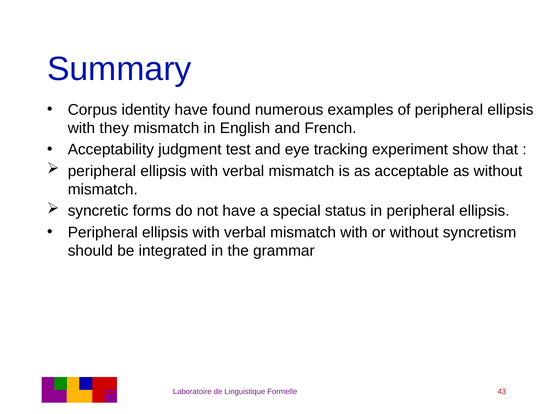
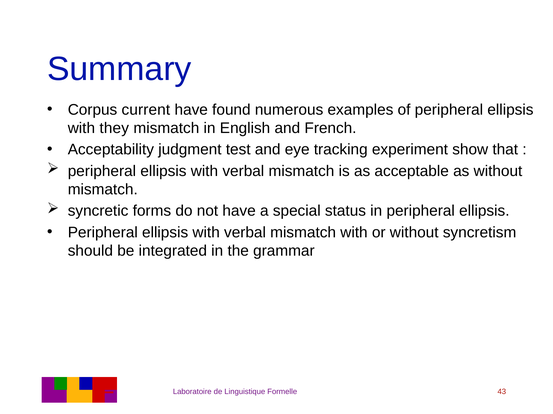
identity: identity -> current
